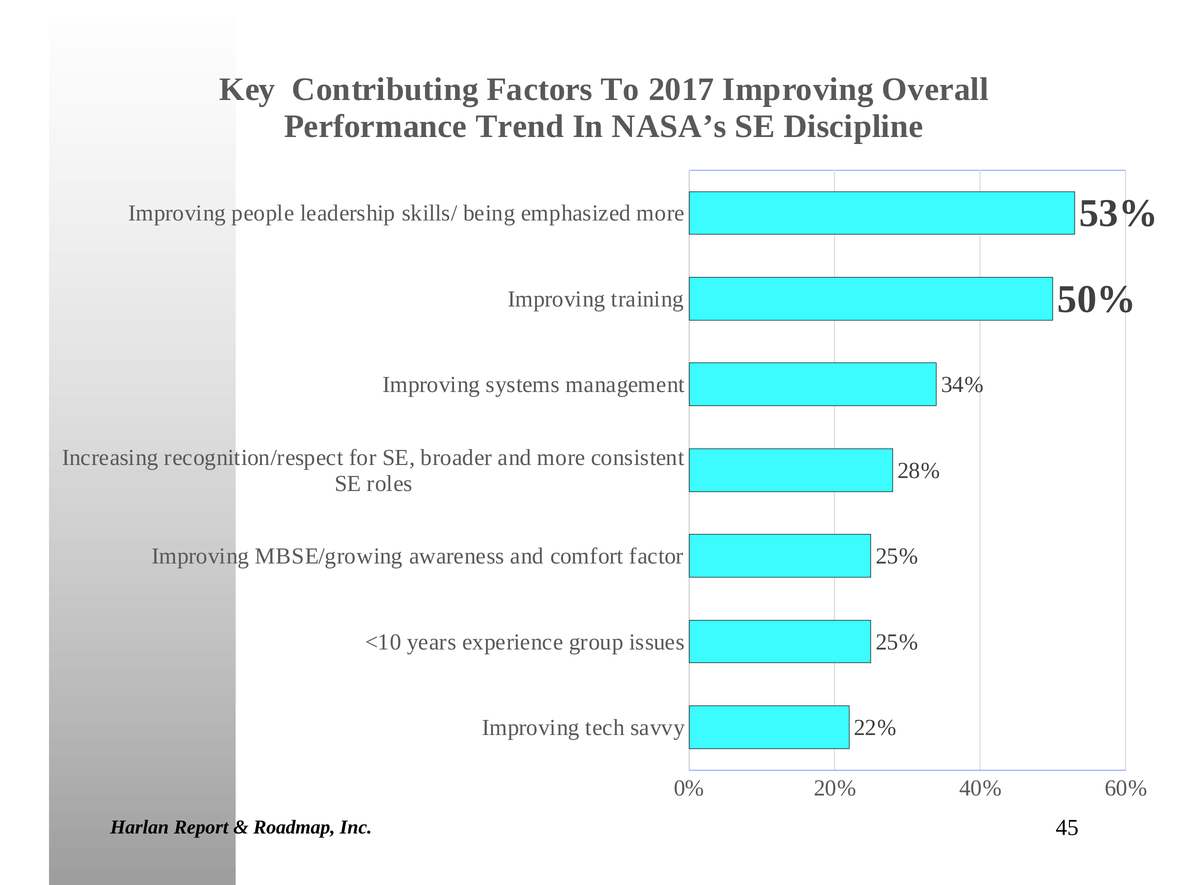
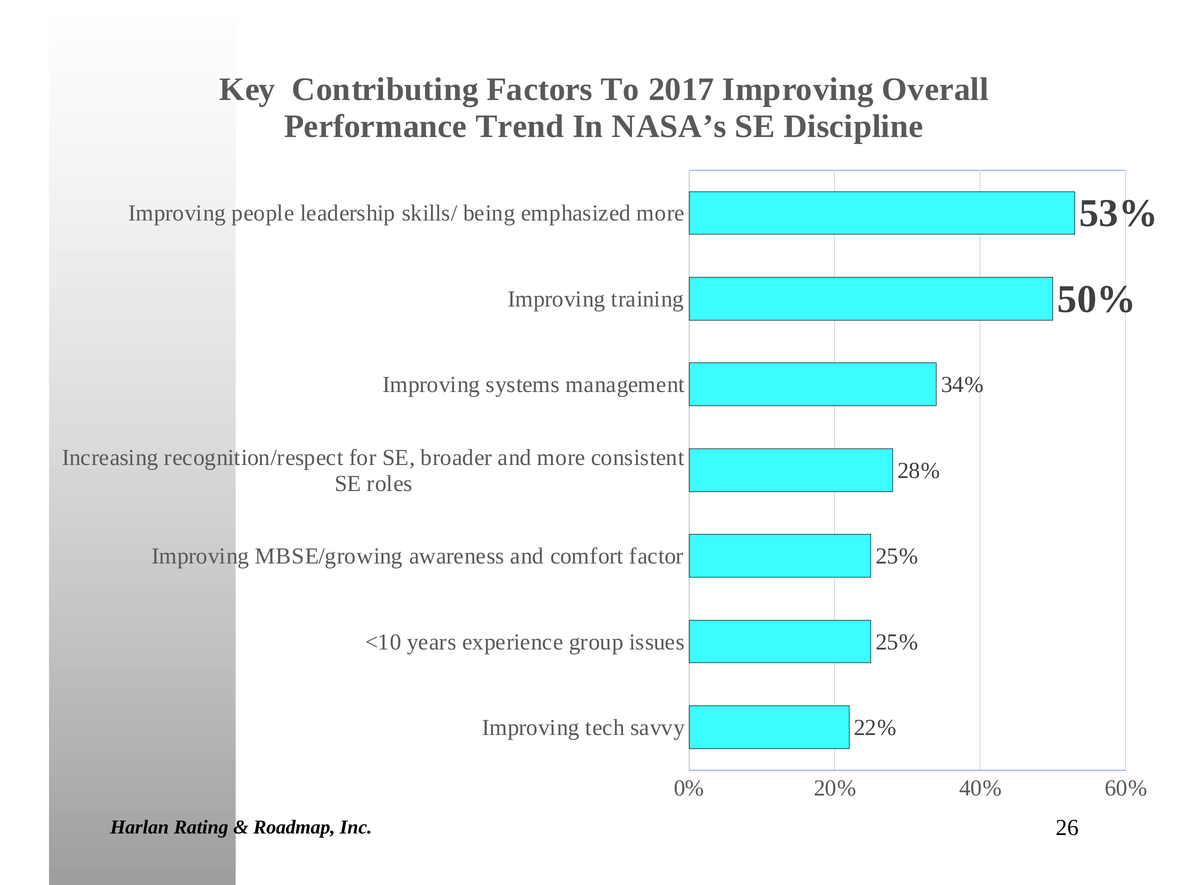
Report: Report -> Rating
45: 45 -> 26
